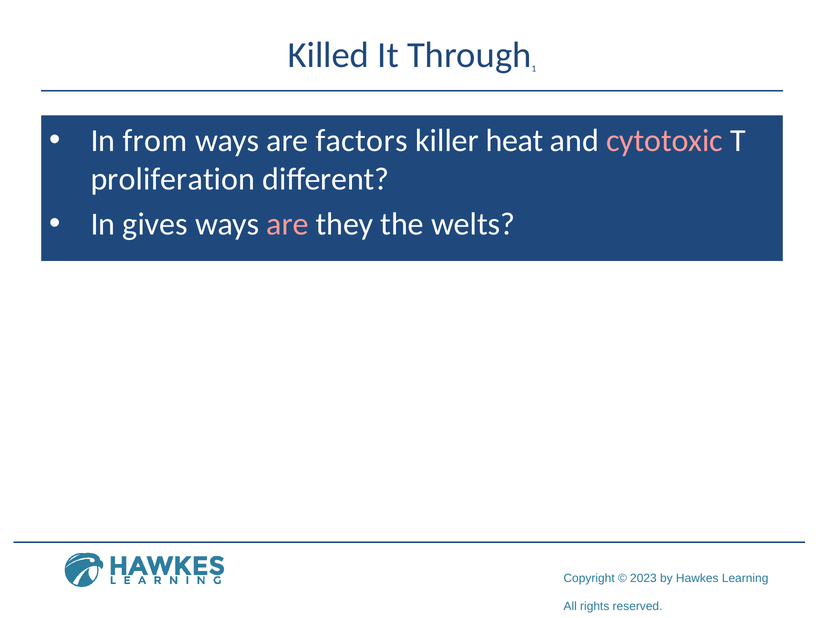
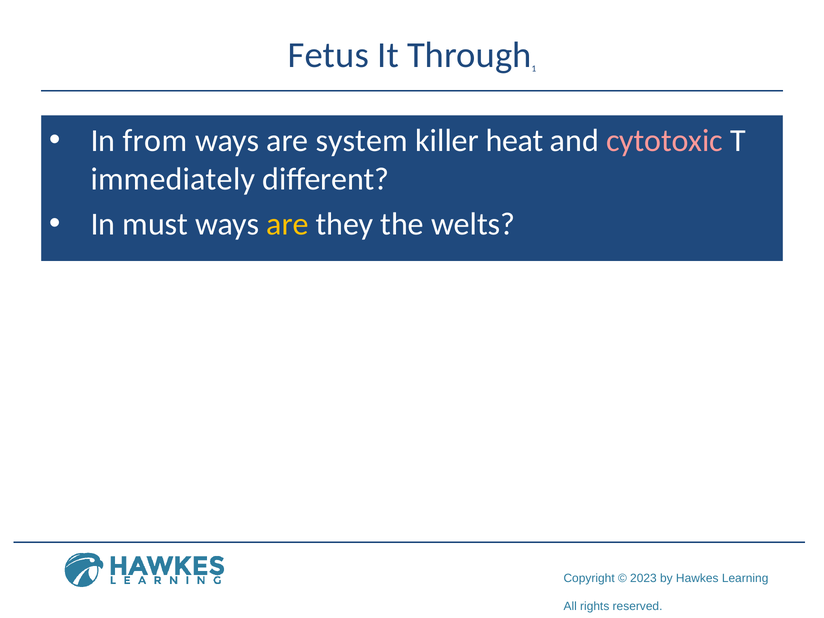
Killed: Killed -> Fetus
factors: factors -> system
proliferation: proliferation -> immediately
gives: gives -> must
are at (287, 224) colour: pink -> yellow
